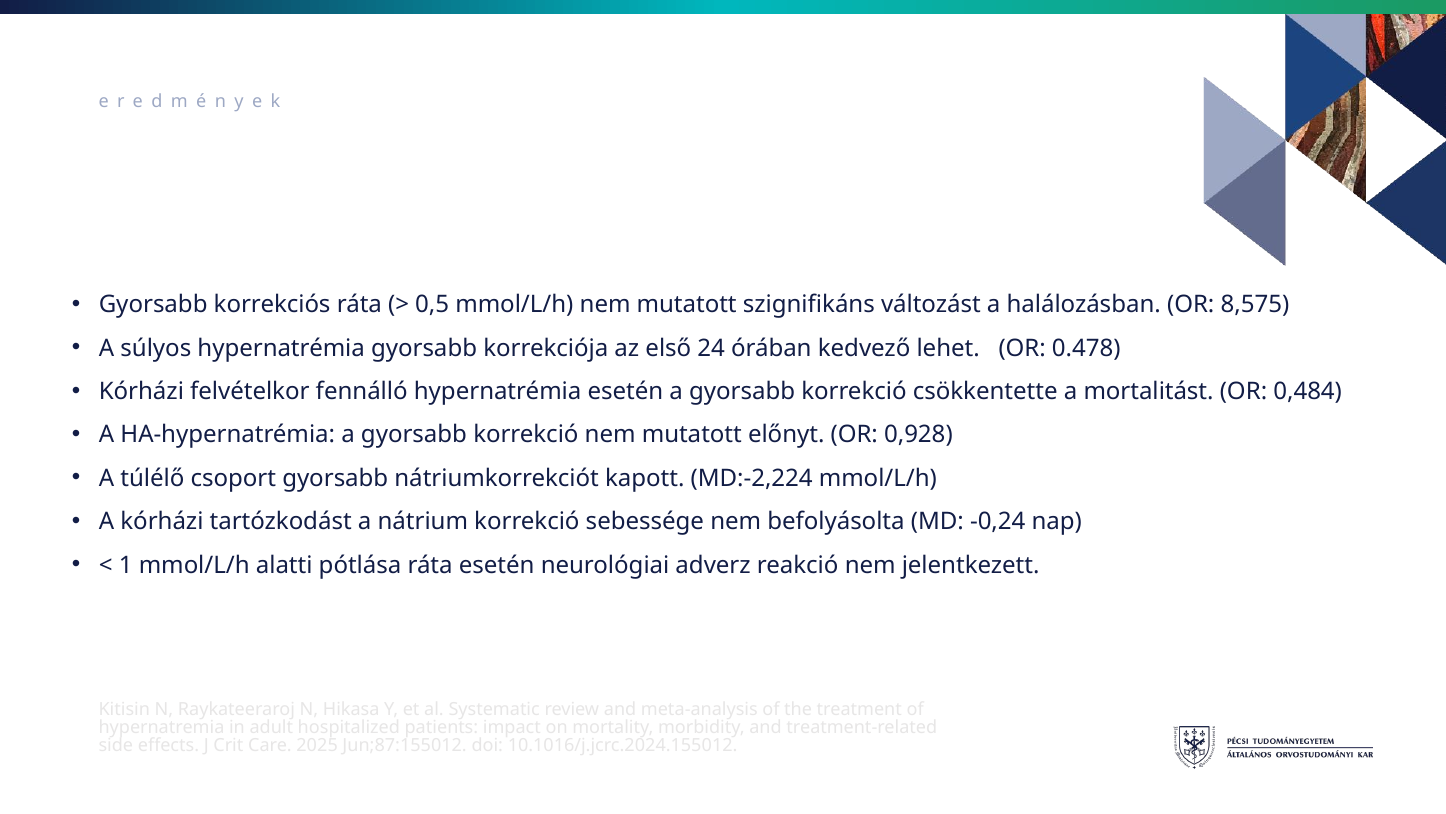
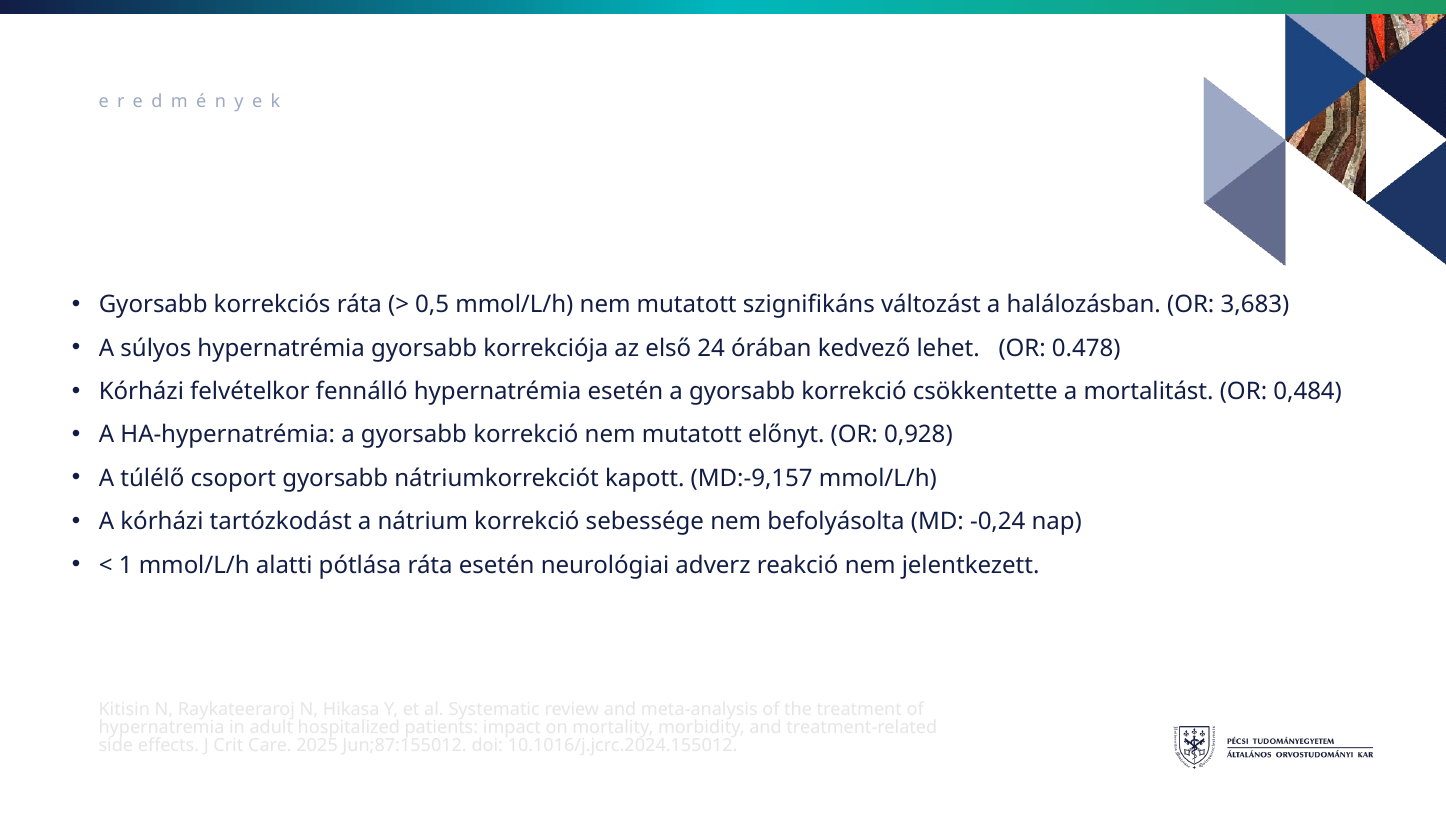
8,575: 8,575 -> 3,683
MD:-2,224: MD:-2,224 -> MD:-9,157
